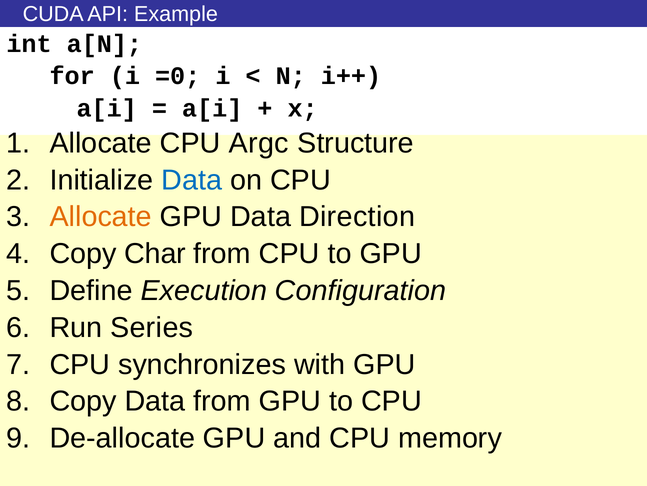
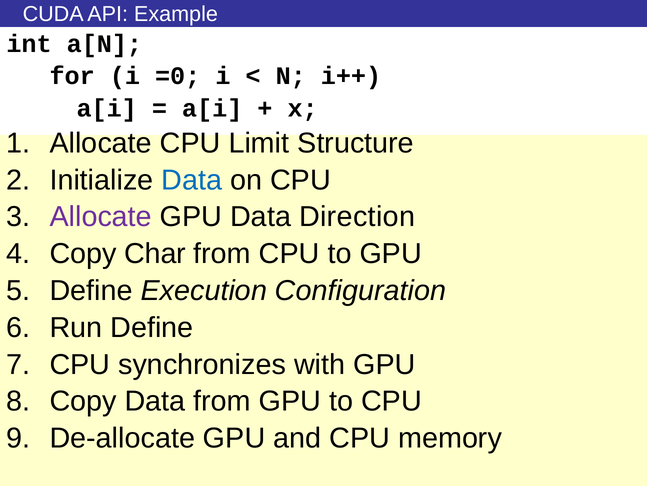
Argc: Argc -> Limit
Allocate at (101, 217) colour: orange -> purple
Run Series: Series -> Define
